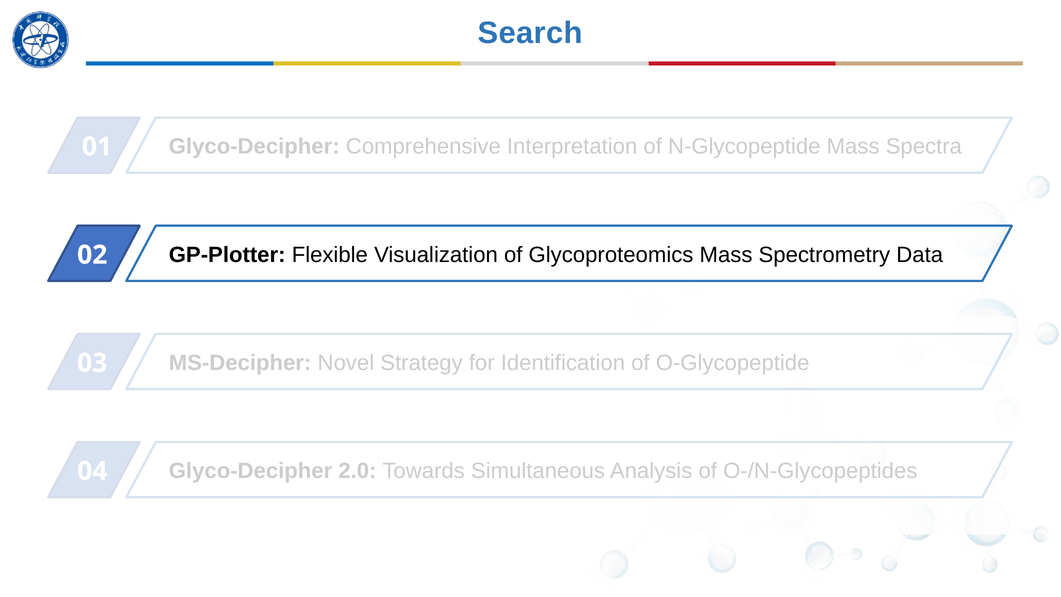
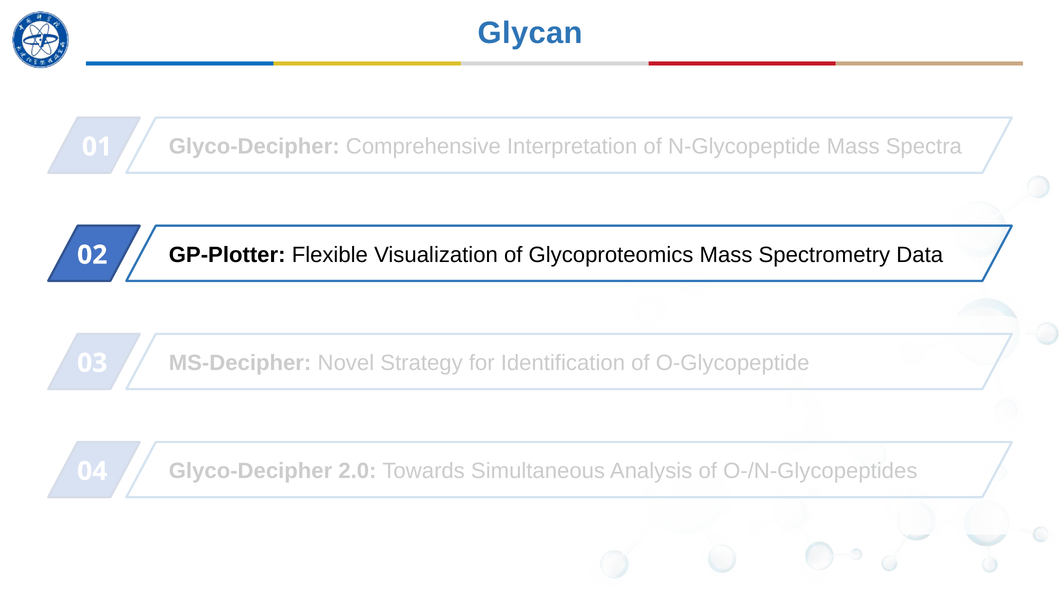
Search: Search -> Glycan
